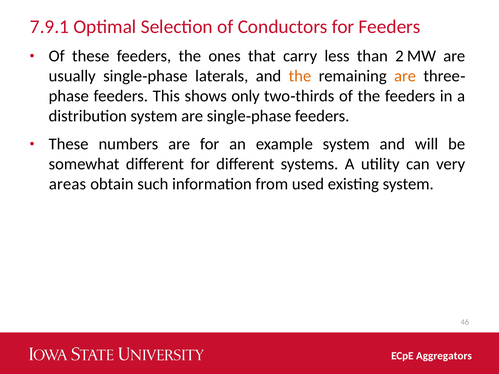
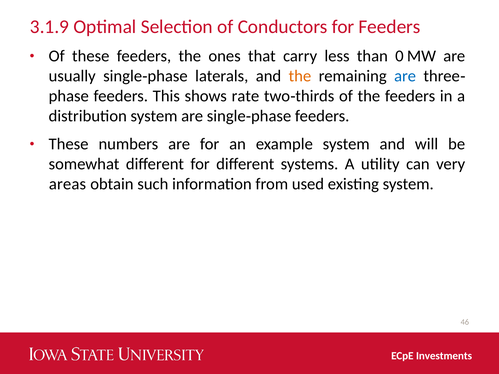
7.9.1: 7.9.1 -> 3.1.9
2: 2 -> 0
are at (405, 76) colour: orange -> blue
only: only -> rate
Aggregators: Aggregators -> Investments
